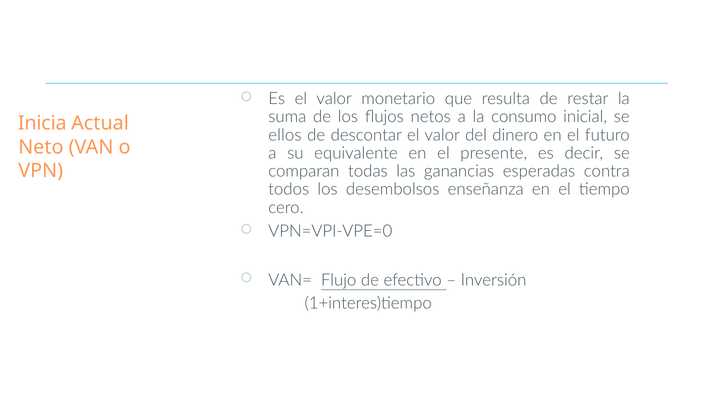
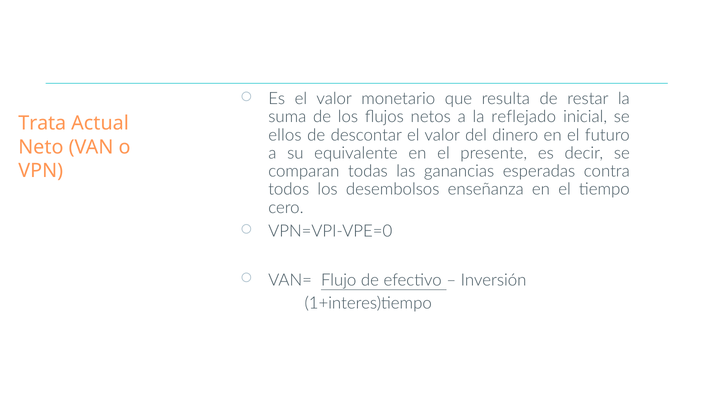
consumo: consumo -> reflejado
Inicia: Inicia -> Trata
